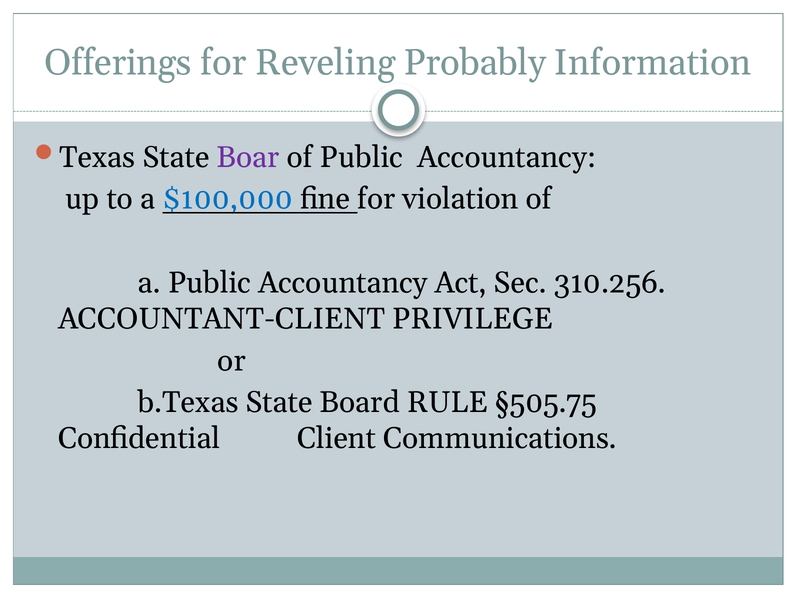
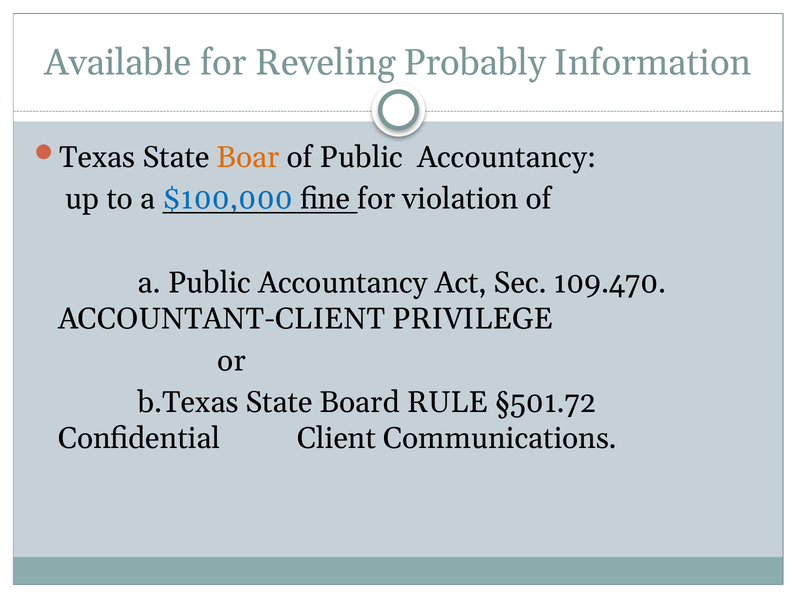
Offerings: Offerings -> Available
Boar colour: purple -> orange
310.256: 310.256 -> 109.470
§505.75: §505.75 -> §501.72
